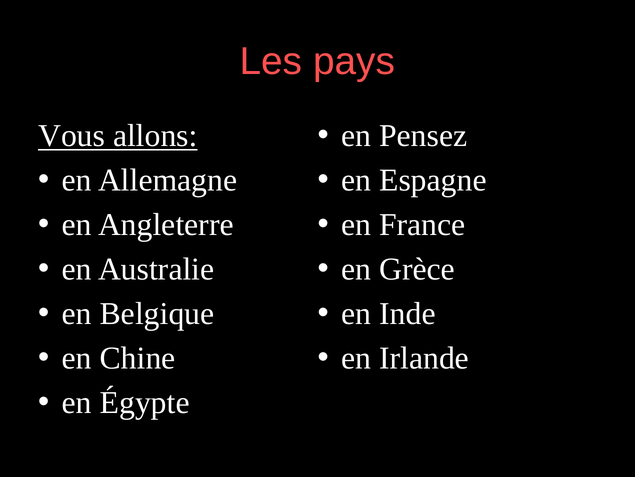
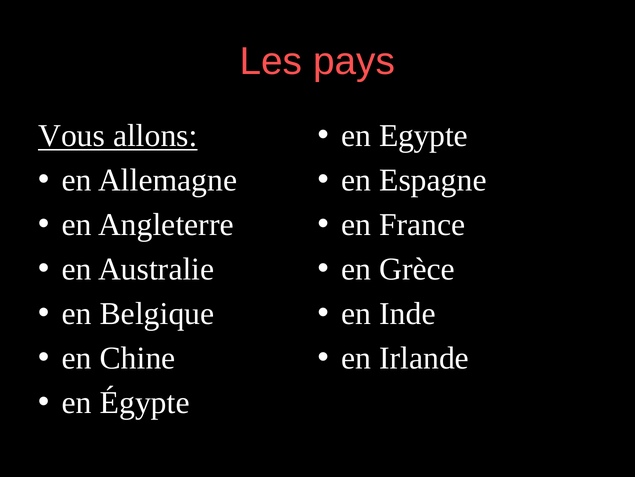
Pensez: Pensez -> Egypte
